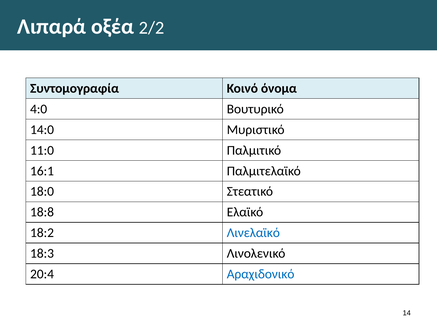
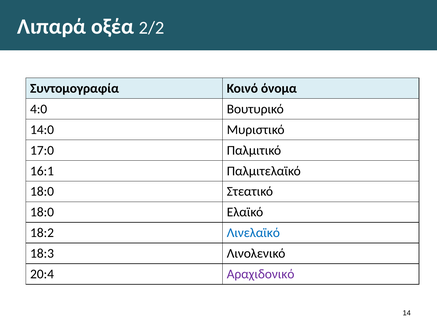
11:0: 11:0 -> 17:0
18:8 at (42, 212): 18:8 -> 18:0
Αραχιδονικό colour: blue -> purple
